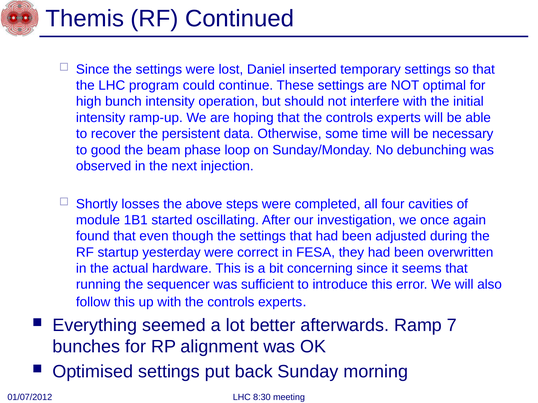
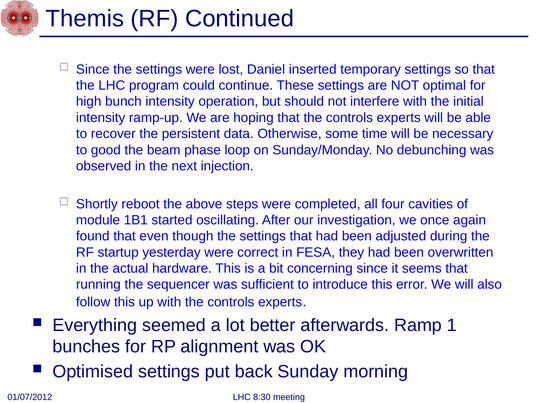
losses: losses -> reboot
7: 7 -> 1
